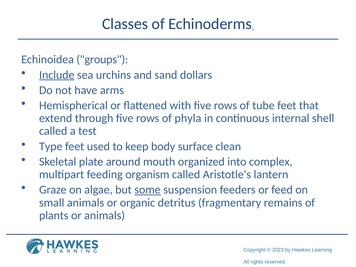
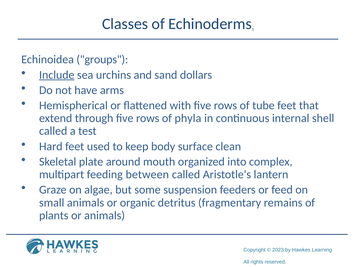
Type: Type -> Hard
organism: organism -> between
some underline: present -> none
